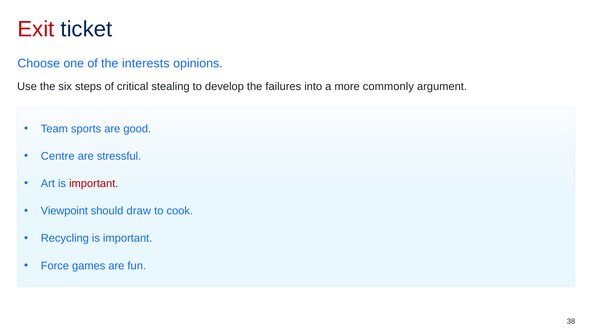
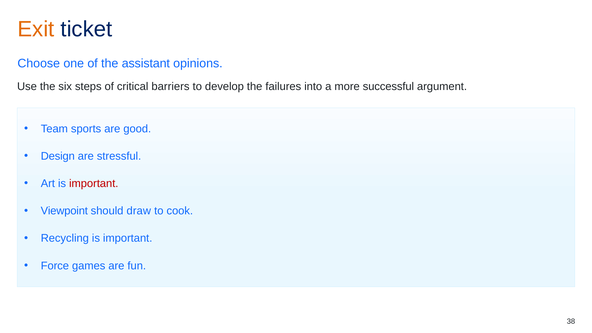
Exit colour: red -> orange
interests: interests -> assistant
stealing: stealing -> barriers
commonly: commonly -> successful
Centre: Centre -> Design
